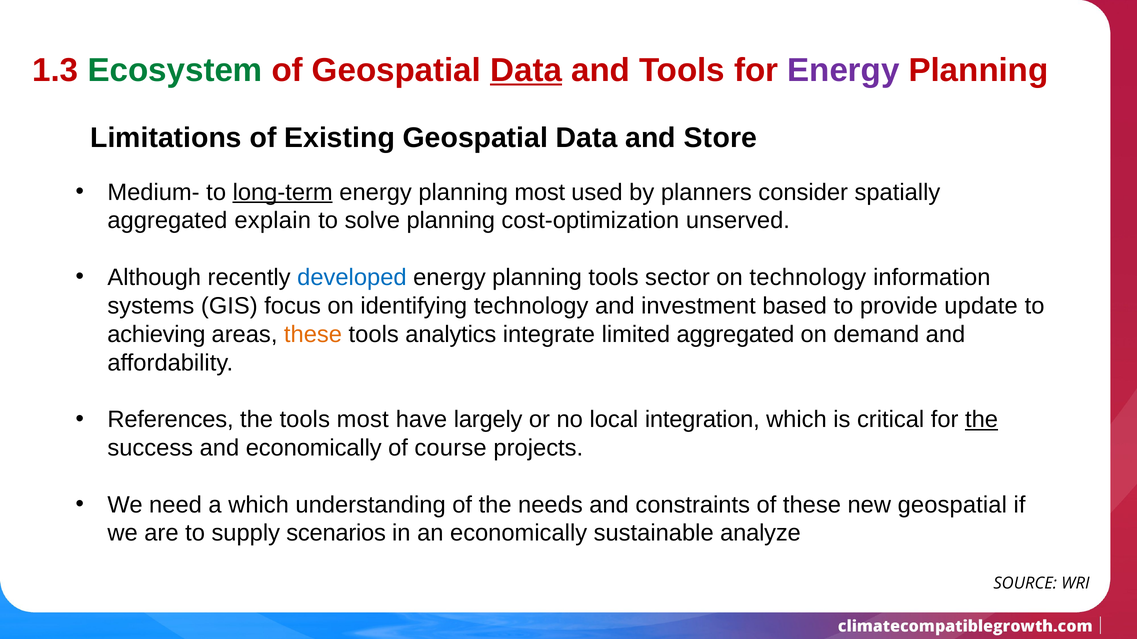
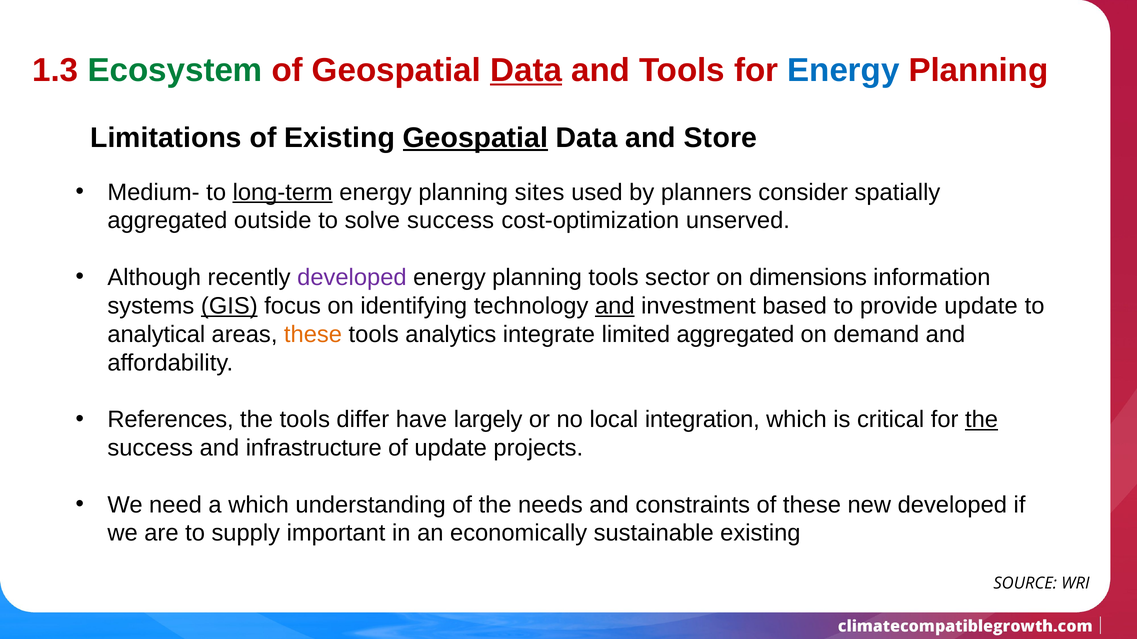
Energy at (843, 70) colour: purple -> blue
Geospatial at (475, 138) underline: none -> present
planning most: most -> sites
explain: explain -> outside
solve planning: planning -> success
developed at (352, 278) colour: blue -> purple
on technology: technology -> dimensions
GIS underline: none -> present
and at (615, 306) underline: none -> present
achieving: achieving -> analytical
tools most: most -> differ
and economically: economically -> infrastructure
of course: course -> update
new geospatial: geospatial -> developed
scenarios: scenarios -> important
sustainable analyze: analyze -> existing
